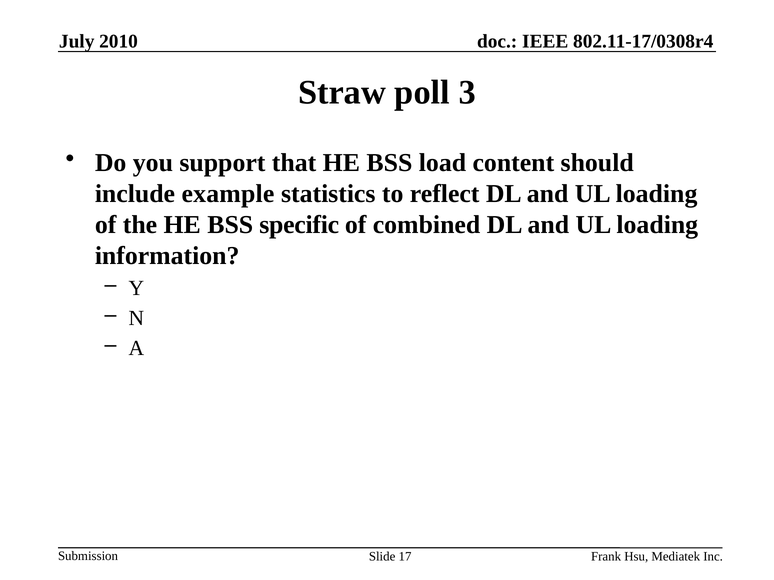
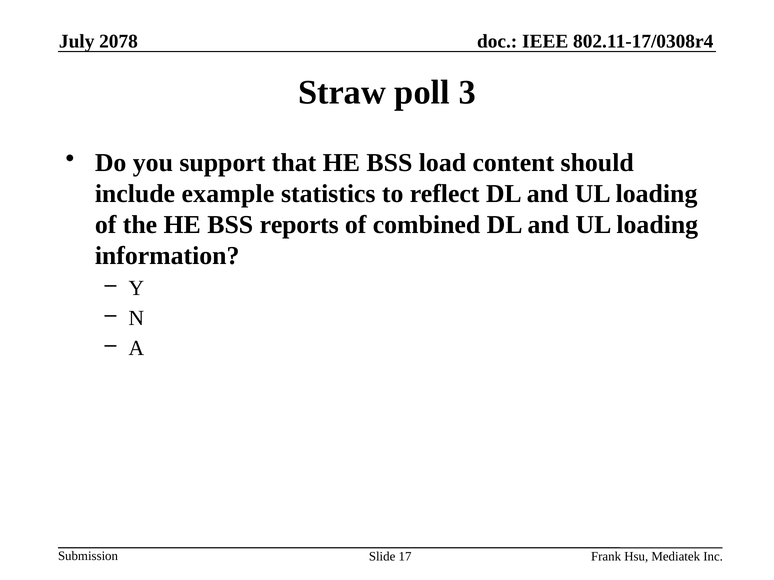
2010: 2010 -> 2078
specific: specific -> reports
